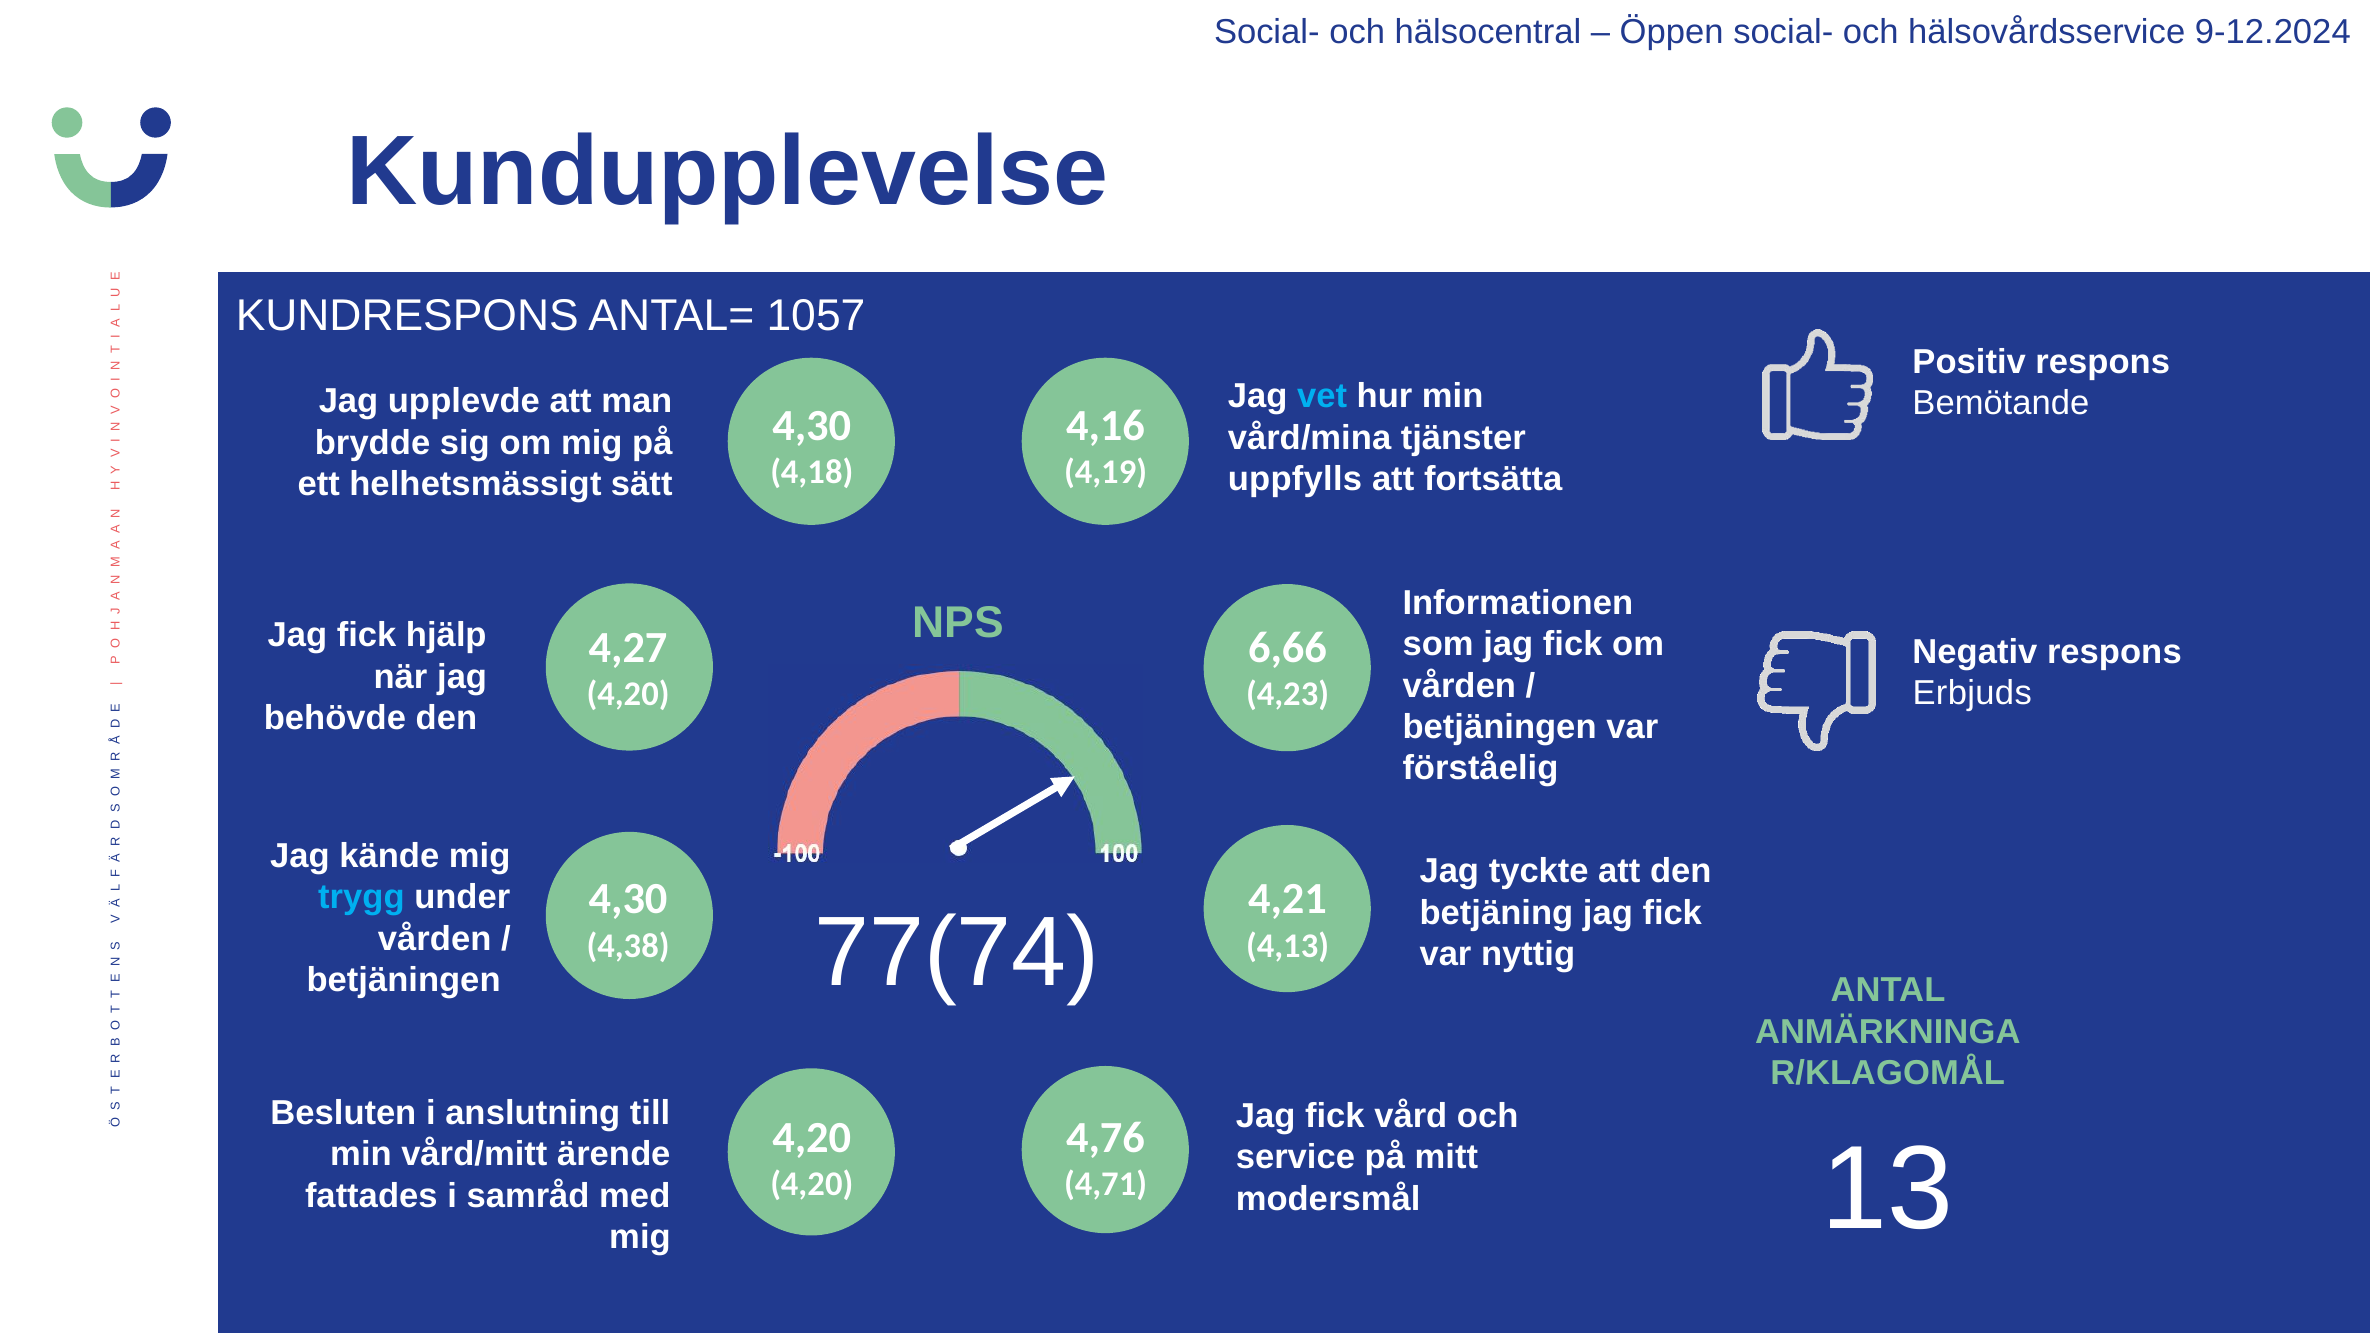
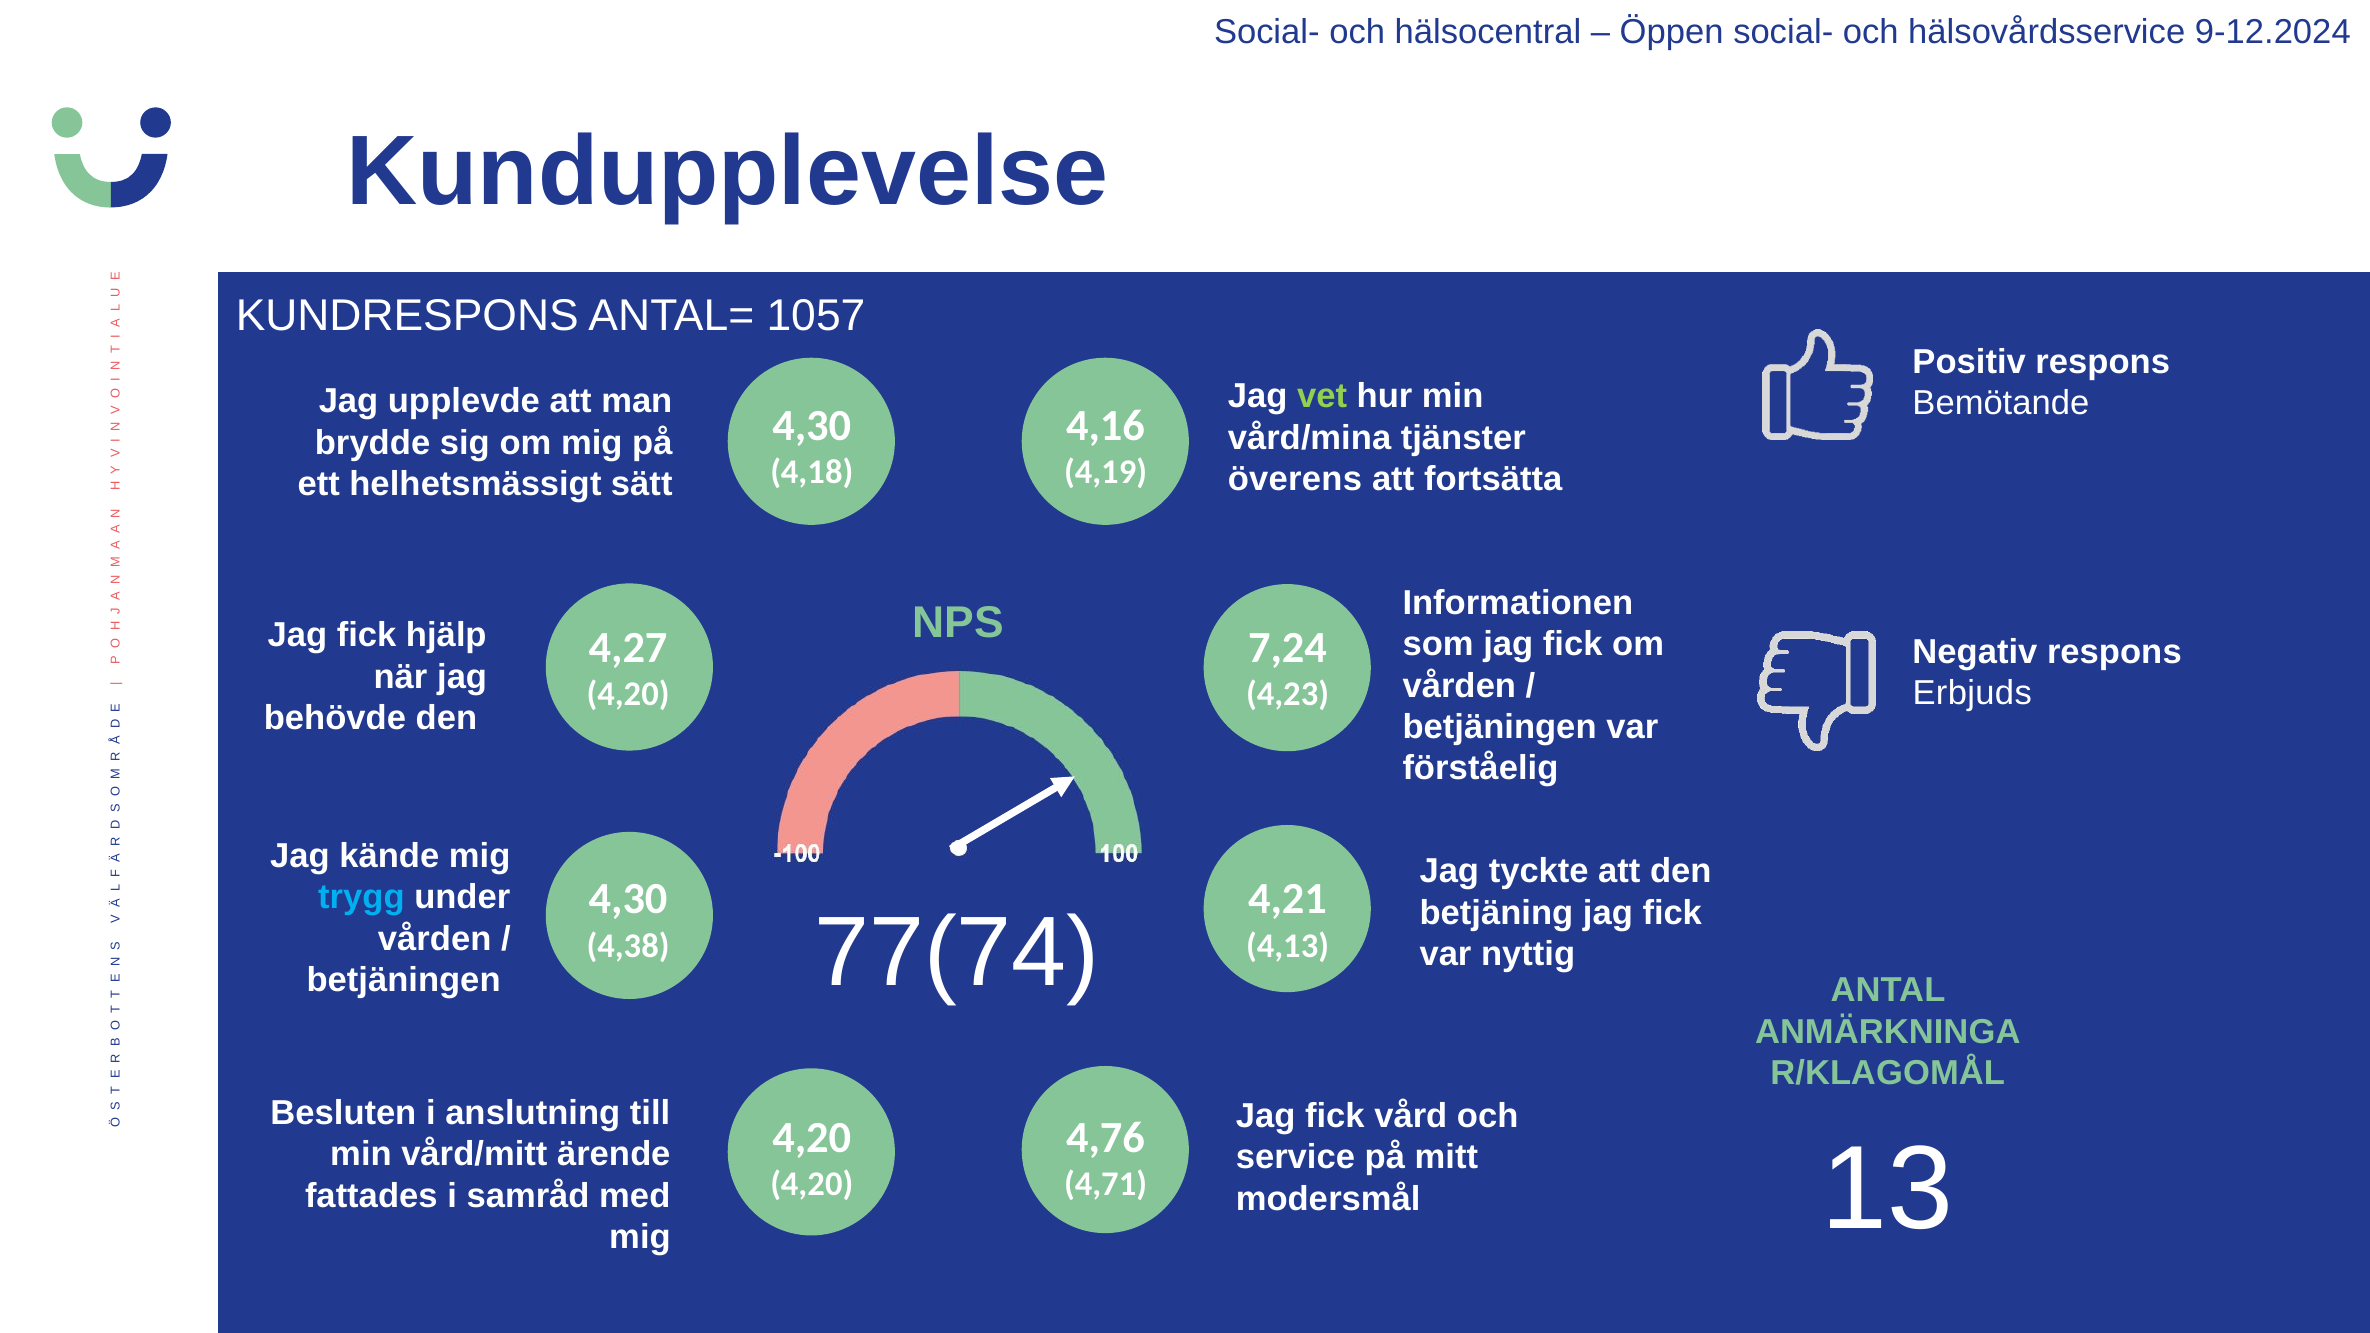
vet colour: light blue -> light green
uppfylls: uppfylls -> överens
6,66: 6,66 -> 7,24
